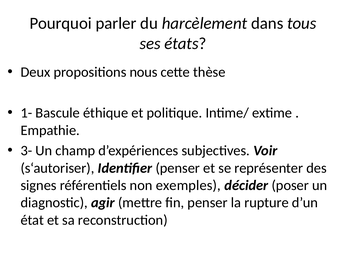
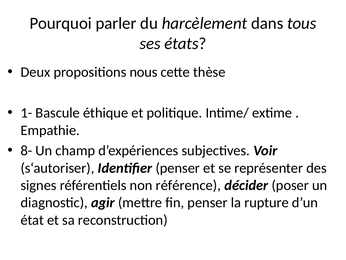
3-: 3- -> 8-
exemples: exemples -> référence
